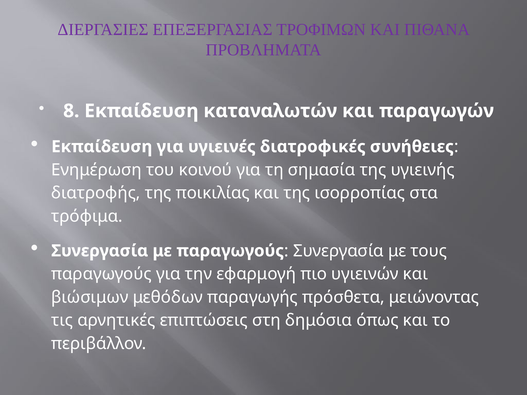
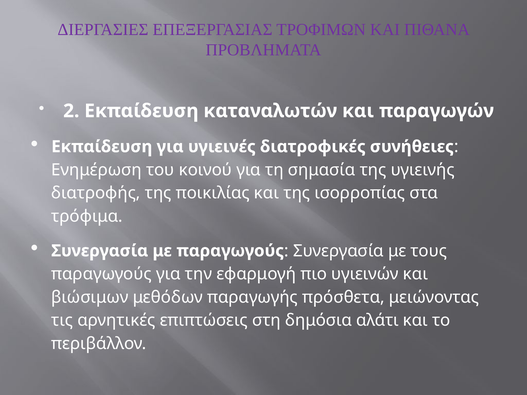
8: 8 -> 2
όπως: όπως -> αλάτι
